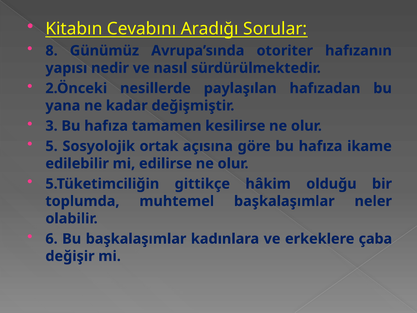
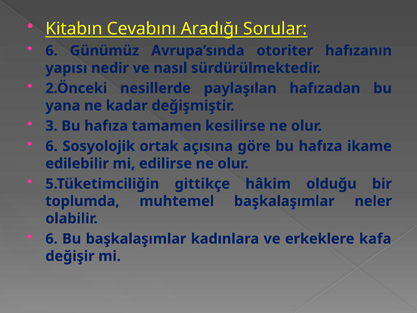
8 at (52, 51): 8 -> 6
5 at (52, 146): 5 -> 6
çaba: çaba -> kafa
